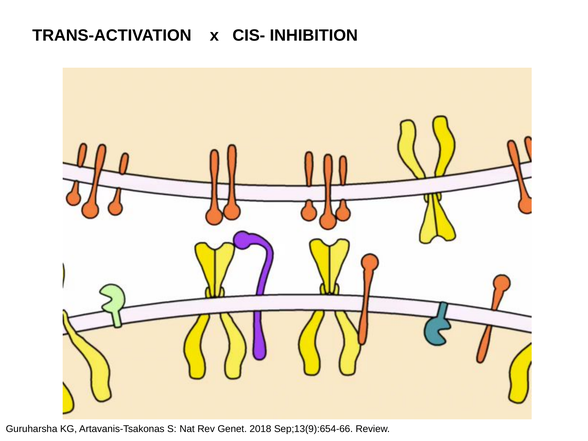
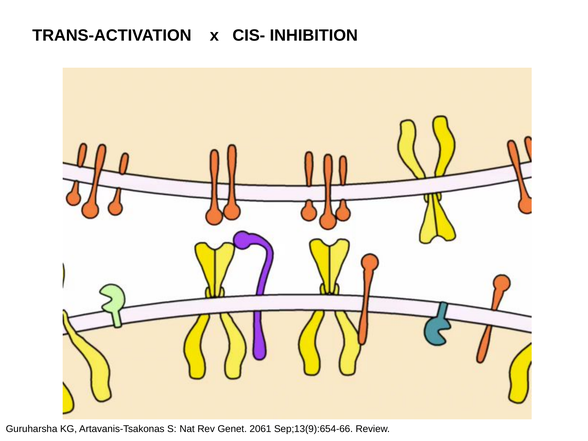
2018: 2018 -> 2061
